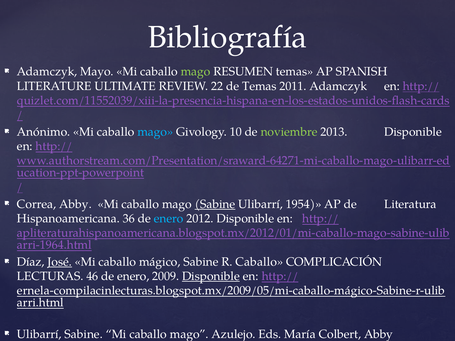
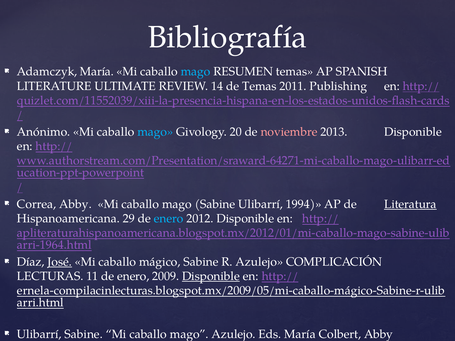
Adamczyk Mayo: Mayo -> María
mago at (196, 72) colour: light green -> light blue
22: 22 -> 14
2011 Adamczyk: Adamczyk -> Publishing
10: 10 -> 20
noviembre colour: light green -> pink
Sabine at (215, 204) underline: present -> none
1954: 1954 -> 1994
Literatura underline: none -> present
36: 36 -> 29
R Caballo: Caballo -> Azulejo
LECTURAS 46: 46 -> 11
